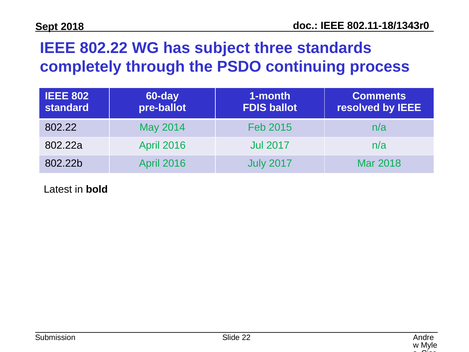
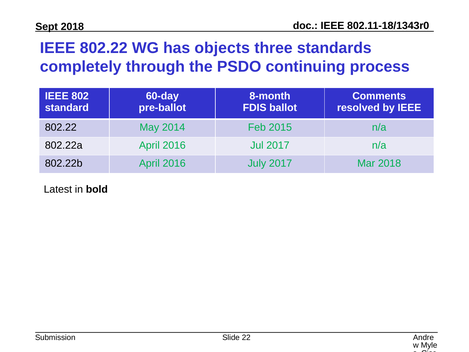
subject: subject -> objects
1-month: 1-month -> 8-month
